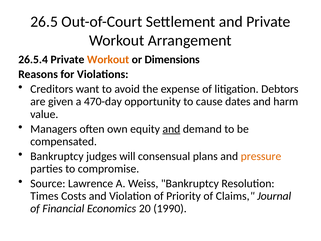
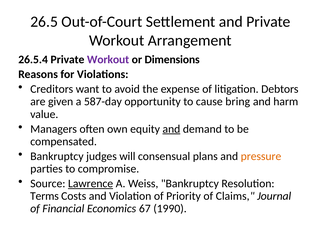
Workout at (108, 60) colour: orange -> purple
470-day: 470-day -> 587-day
dates: dates -> bring
Lawrence underline: none -> present
Times: Times -> Terms
20: 20 -> 67
